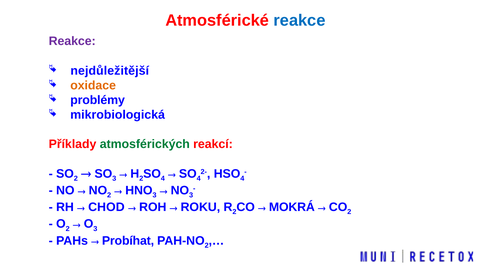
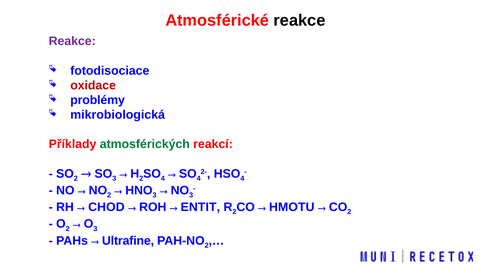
reakce at (299, 20) colour: blue -> black
nejdůležitější: nejdůležitější -> fotodisociace
oxidace colour: orange -> red
ROKU: ROKU -> ENTIT
MOKRÁ: MOKRÁ -> HMOTU
Probíhat: Probíhat -> Ultrafine
